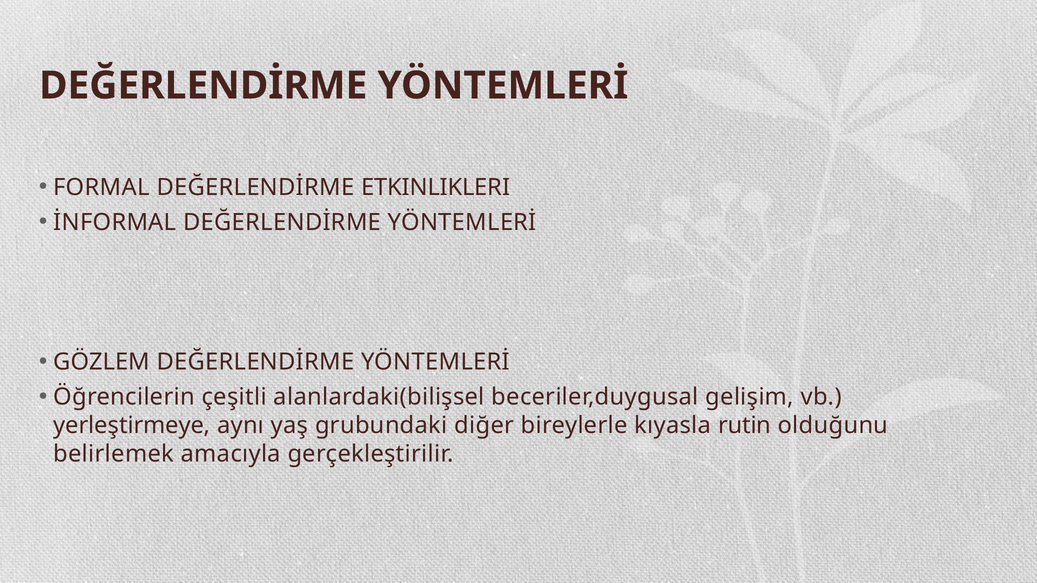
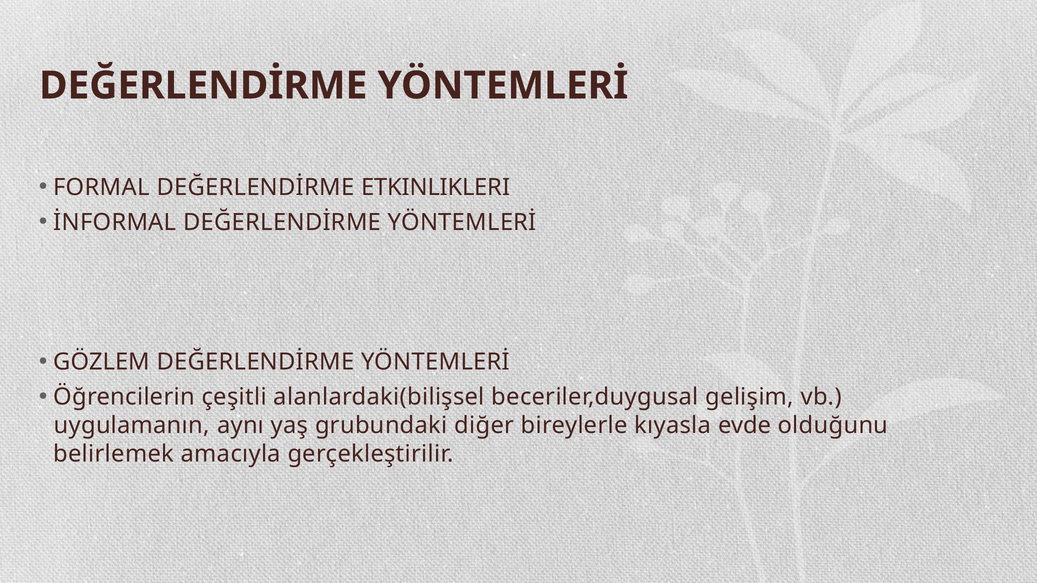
yerleştirmeye: yerleştirmeye -> uygulamanın
rutin: rutin -> evde
